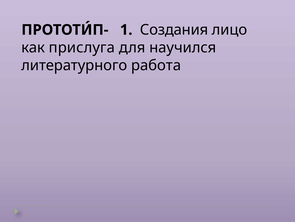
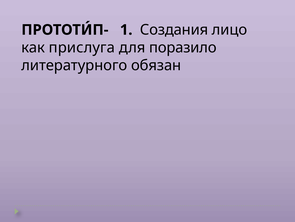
научился: научился -> поразило
работа: работа -> обязан
